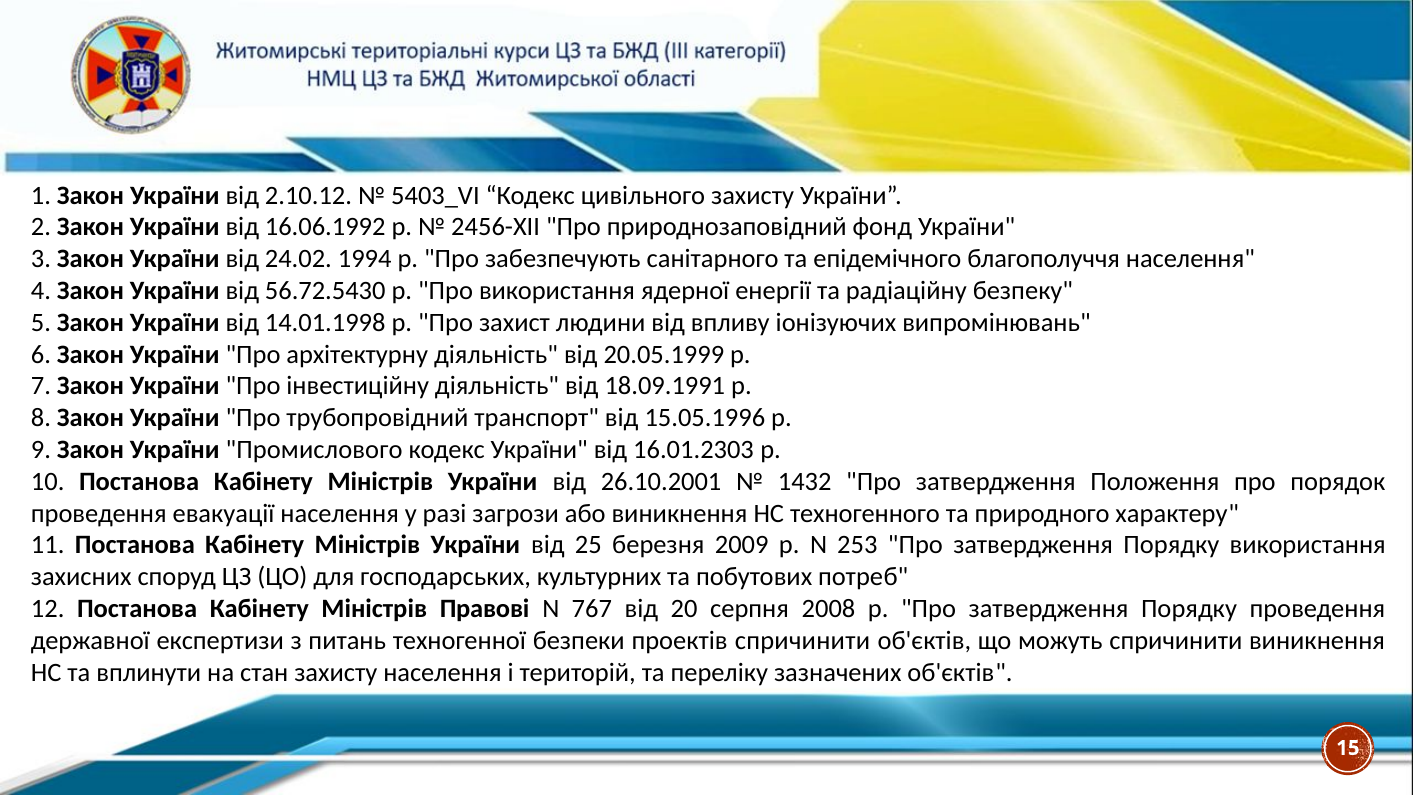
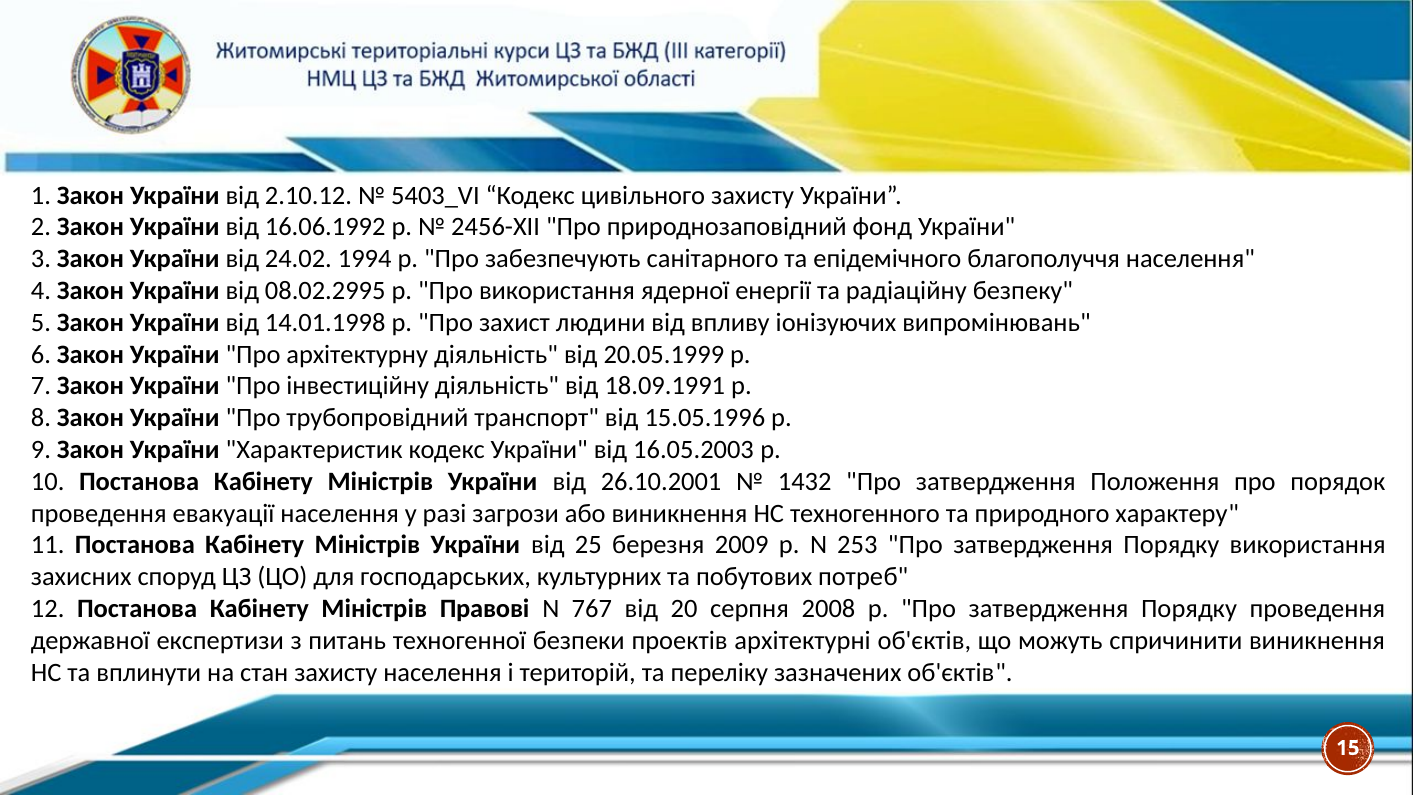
56.72.5430: 56.72.5430 -> 08.02.2995
Промислового: Промислового -> Характеристик
16.01.2303: 16.01.2303 -> 16.05.2003
проектів спричинити: спричинити -> архітектурні
